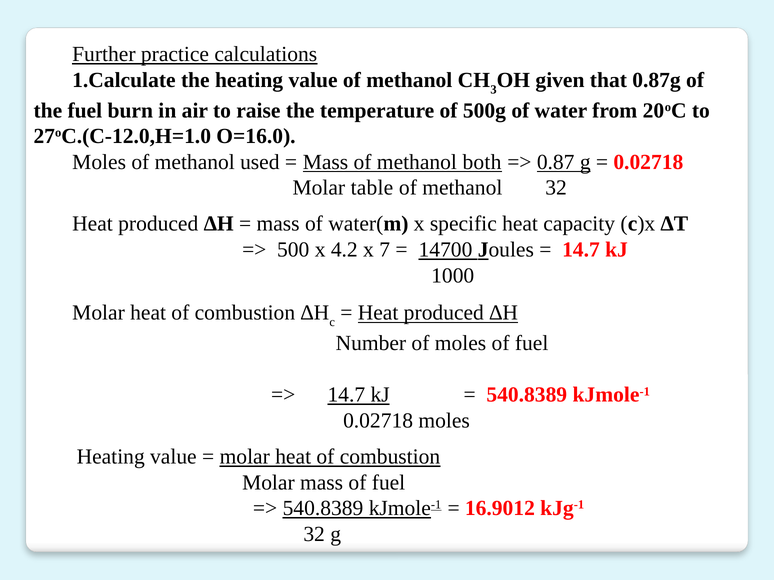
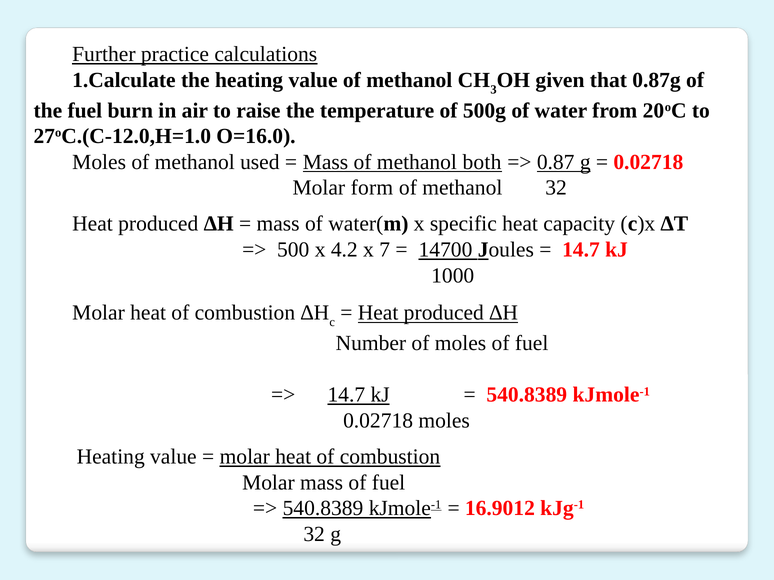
table: table -> form
